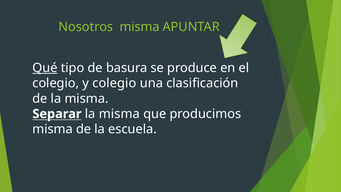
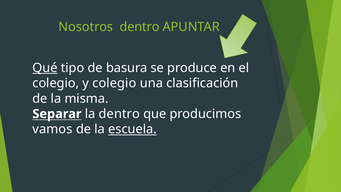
Nosotros misma: misma -> dentro
Separar la misma: misma -> dentro
misma at (53, 129): misma -> vamos
escuela underline: none -> present
